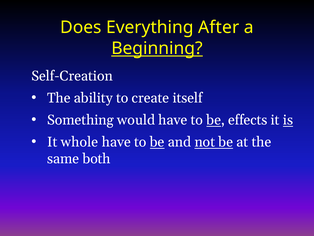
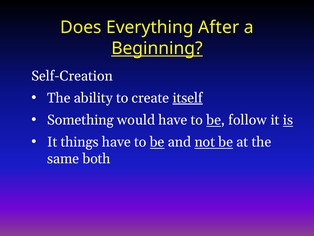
itself underline: none -> present
effects: effects -> follow
whole: whole -> things
